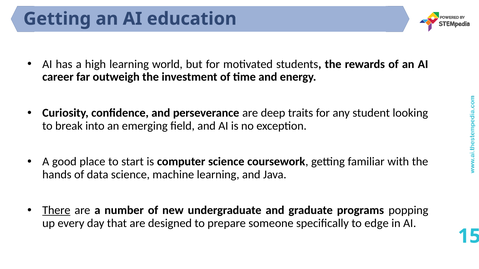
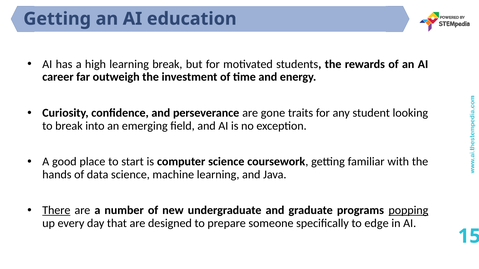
learning world: world -> break
deep: deep -> gone
popping underline: none -> present
